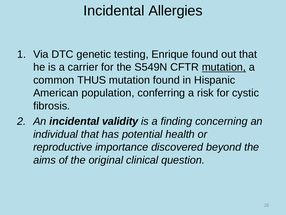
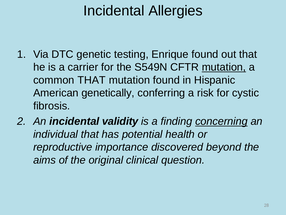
common THUS: THUS -> THAT
population: population -> genetically
concerning underline: none -> present
